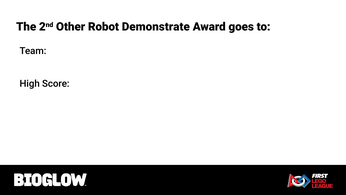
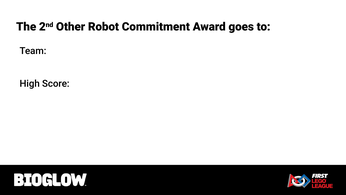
Demonstrate: Demonstrate -> Commitment
